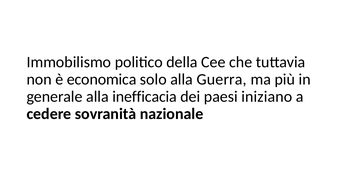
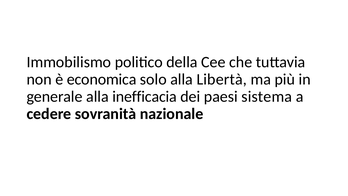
Guerra: Guerra -> Libertà
iniziano: iniziano -> sistema
